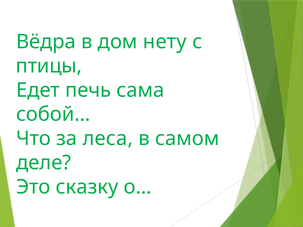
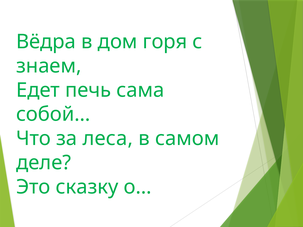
нету: нету -> горя
птицы: птицы -> знаем
